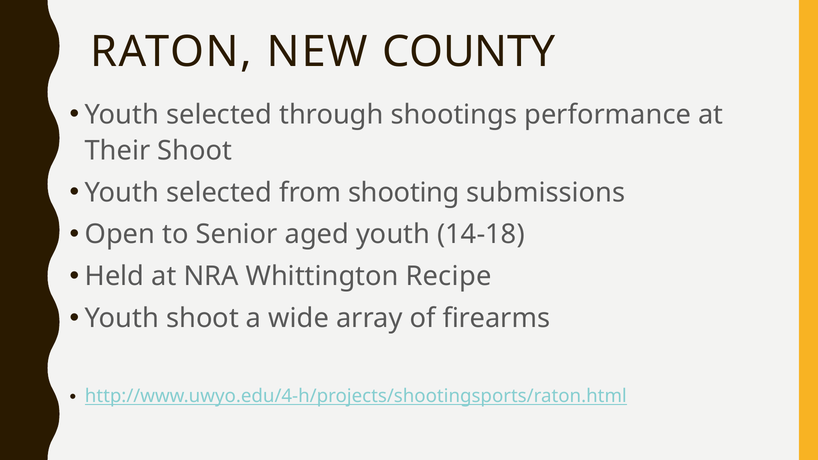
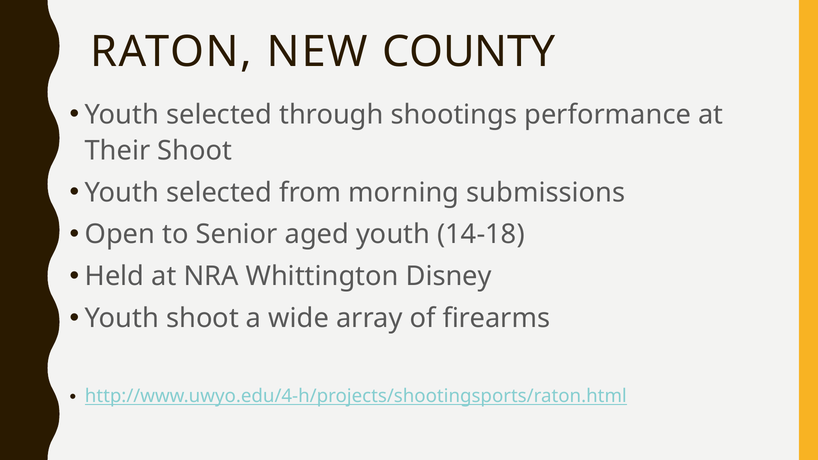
shooting: shooting -> morning
Recipe: Recipe -> Disney
